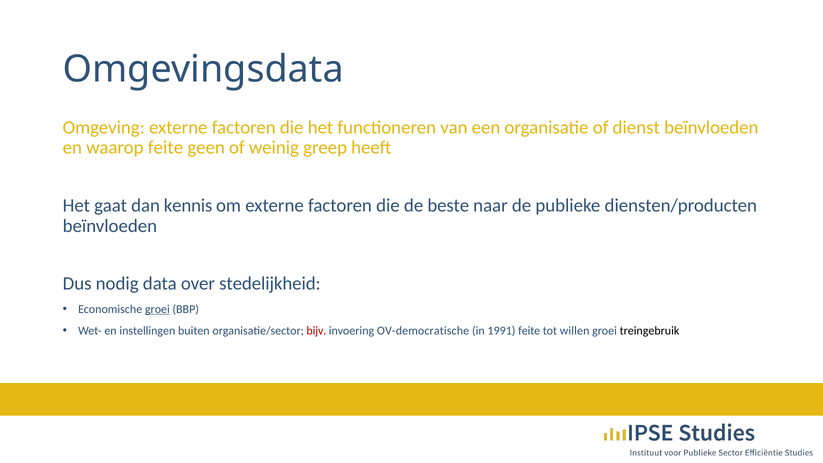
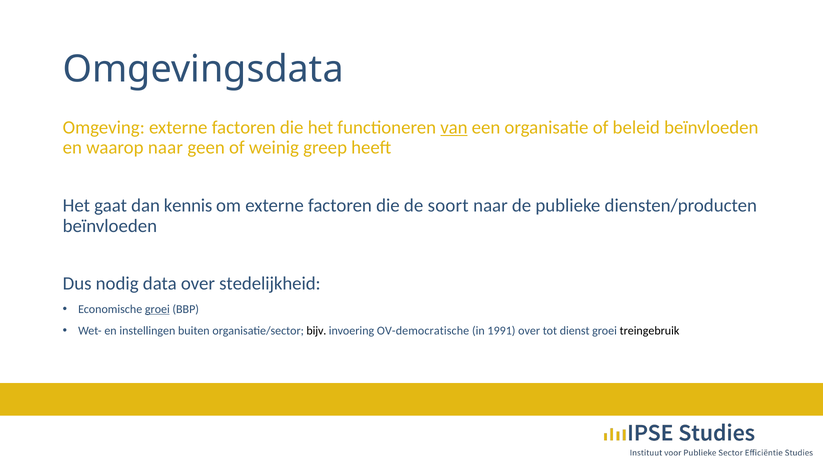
van underline: none -> present
dienst: dienst -> beleid
waarop feite: feite -> naar
beste: beste -> soort
bijv colour: red -> black
1991 feite: feite -> over
willen: willen -> dienst
